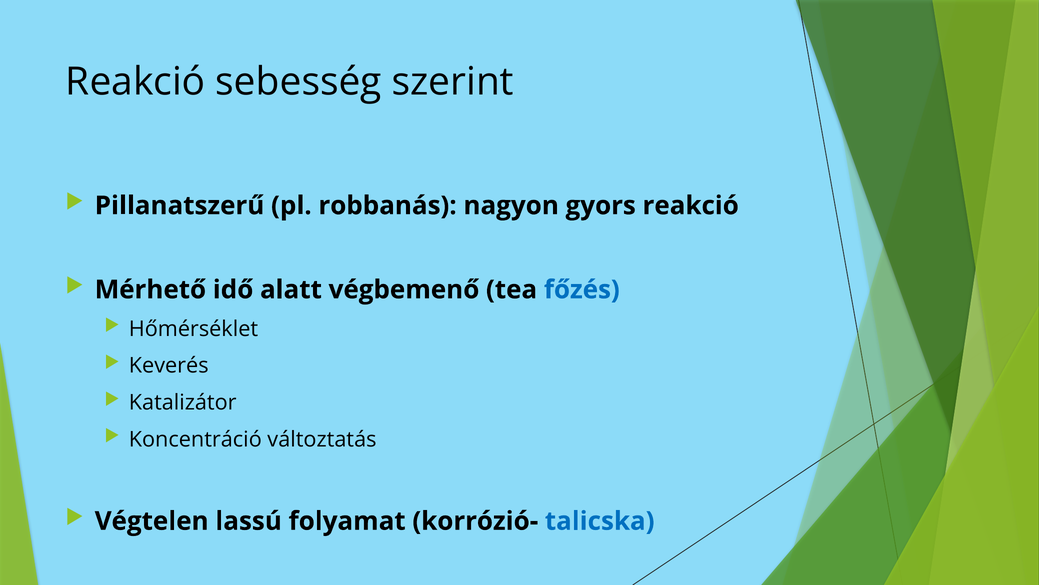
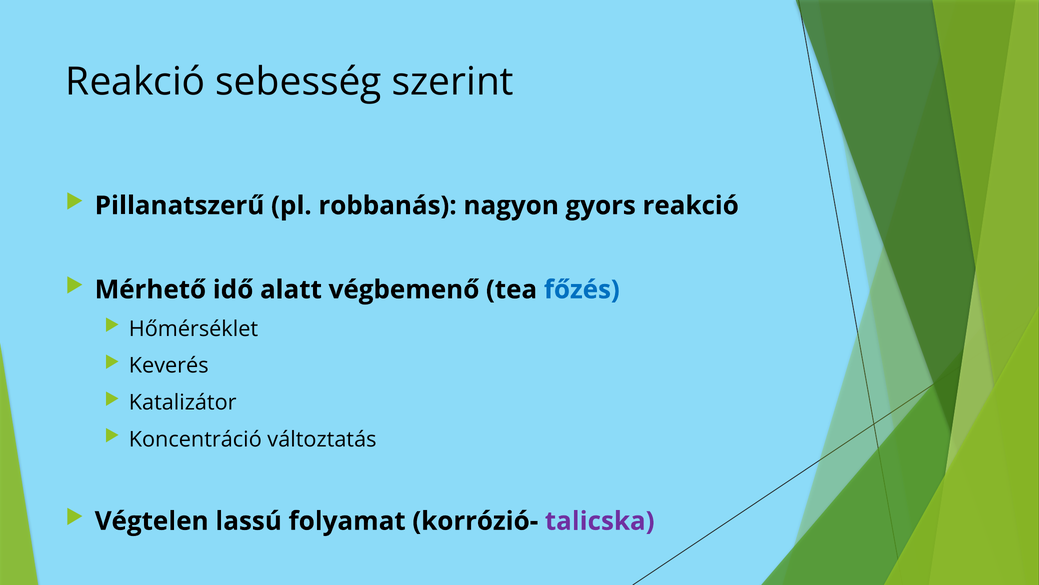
talicska colour: blue -> purple
